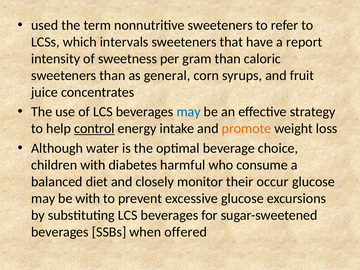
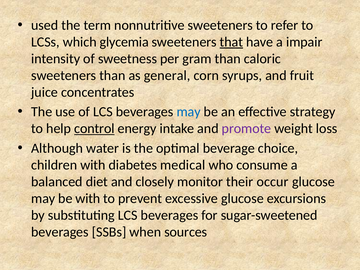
intervals: intervals -> glycemia
that underline: none -> present
report: report -> impair
promote colour: orange -> purple
harmful: harmful -> medical
offered: offered -> sources
